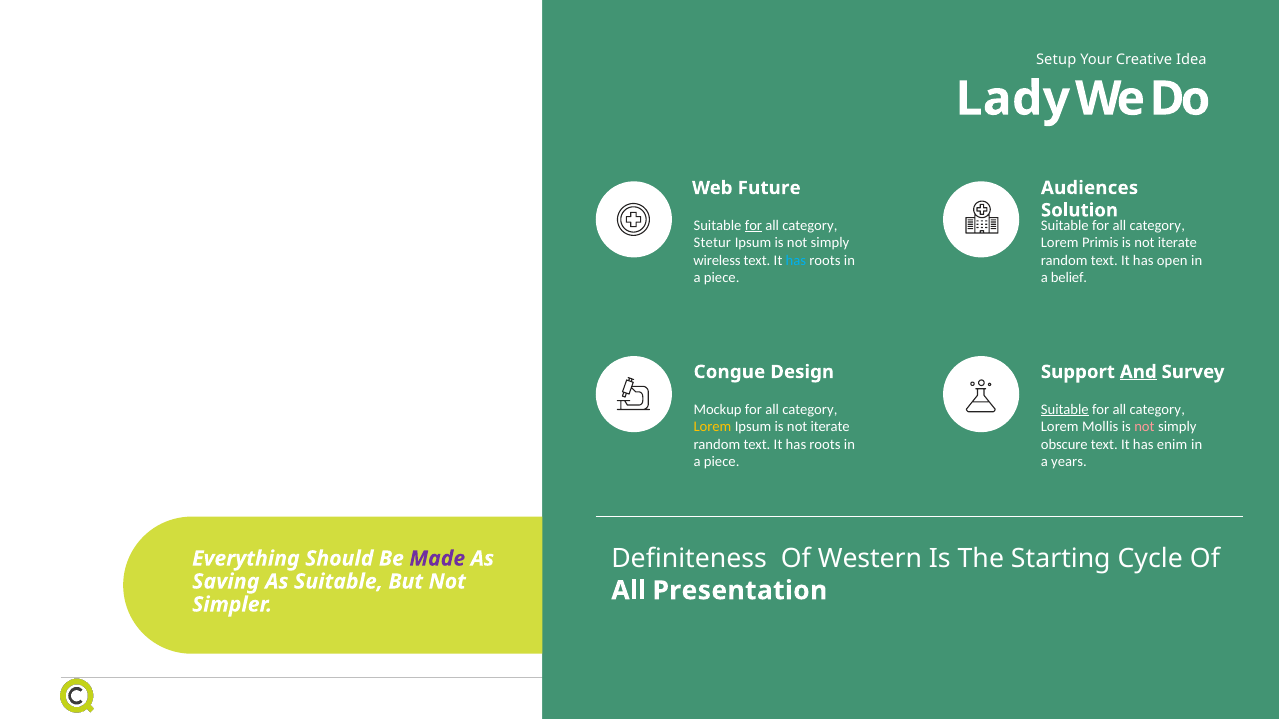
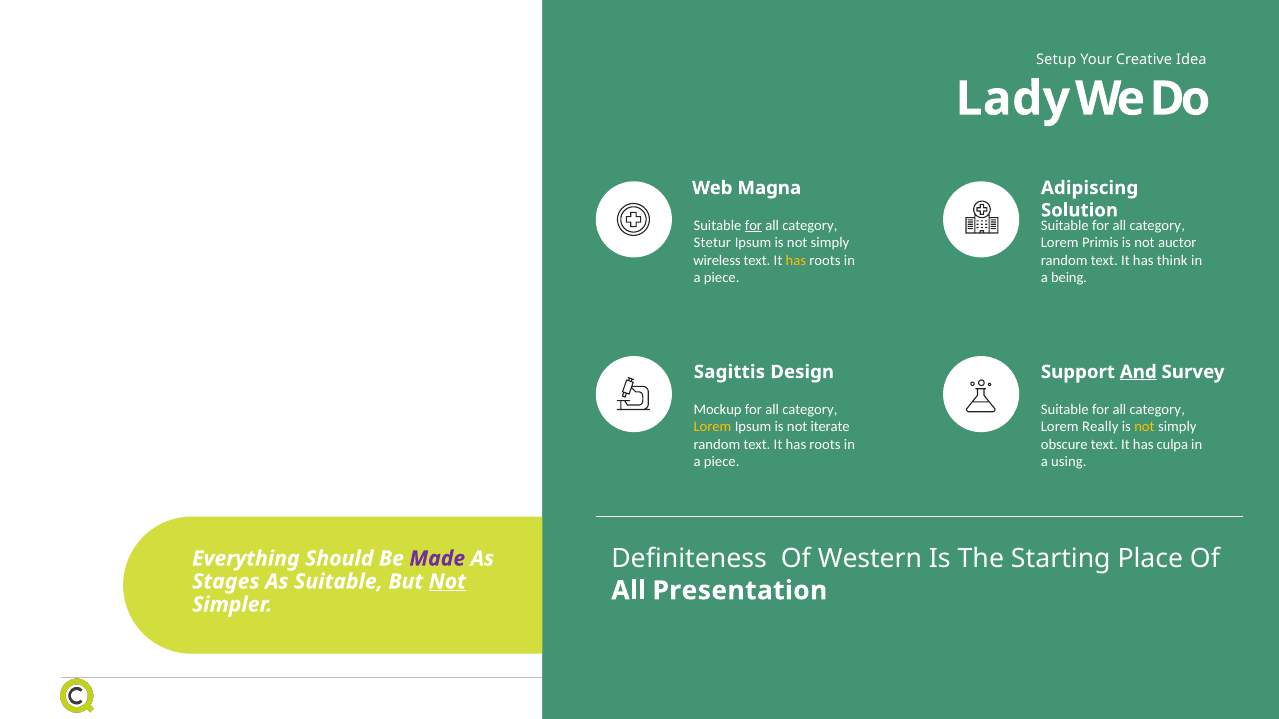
Audiences: Audiences -> Adipiscing
Future: Future -> Magna
iterate at (1177, 243): iterate -> auctor
has at (796, 261) colour: light blue -> yellow
open: open -> think
belief: belief -> being
Congue: Congue -> Sagittis
Suitable at (1065, 410) underline: present -> none
Mollis: Mollis -> Really
not at (1144, 427) colour: pink -> yellow
enim: enim -> culpa
years: years -> using
Cycle: Cycle -> Place
Saving: Saving -> Stages
Not at (447, 582) underline: none -> present
